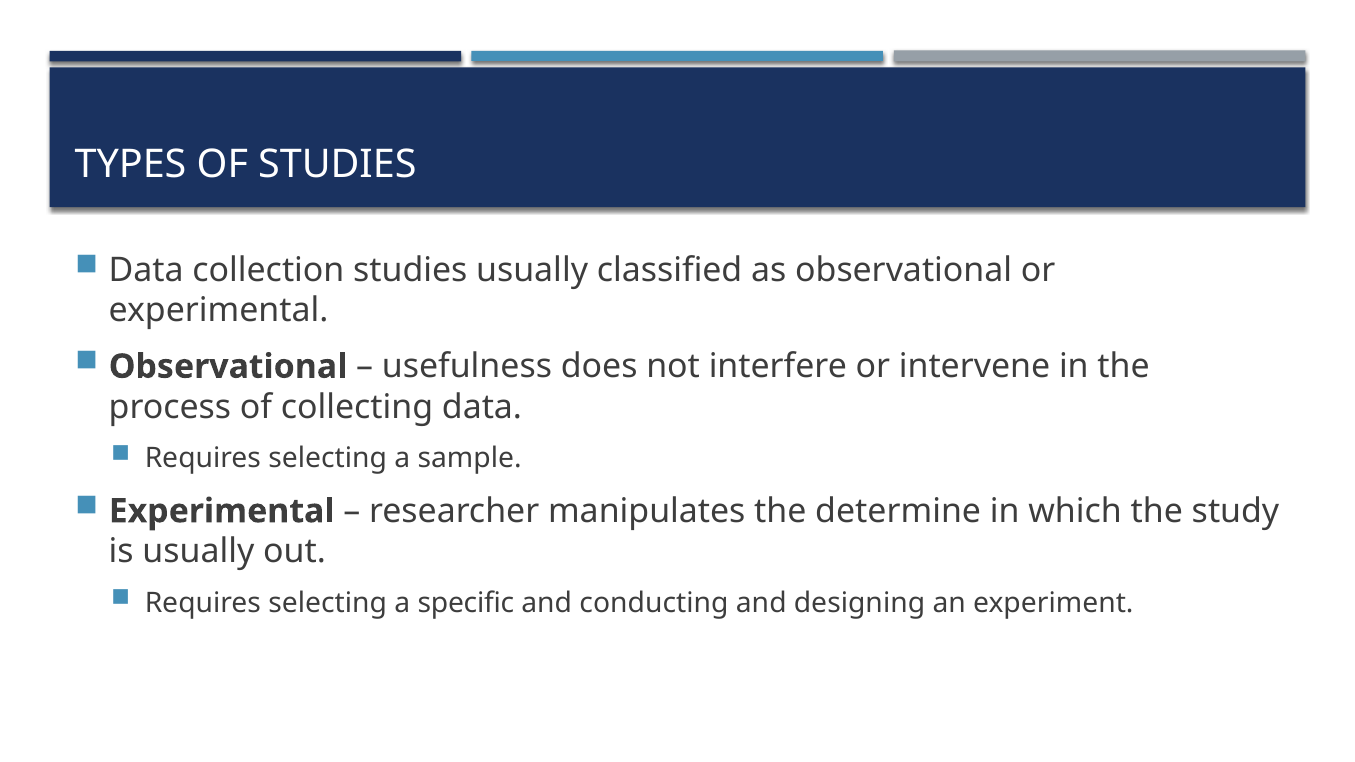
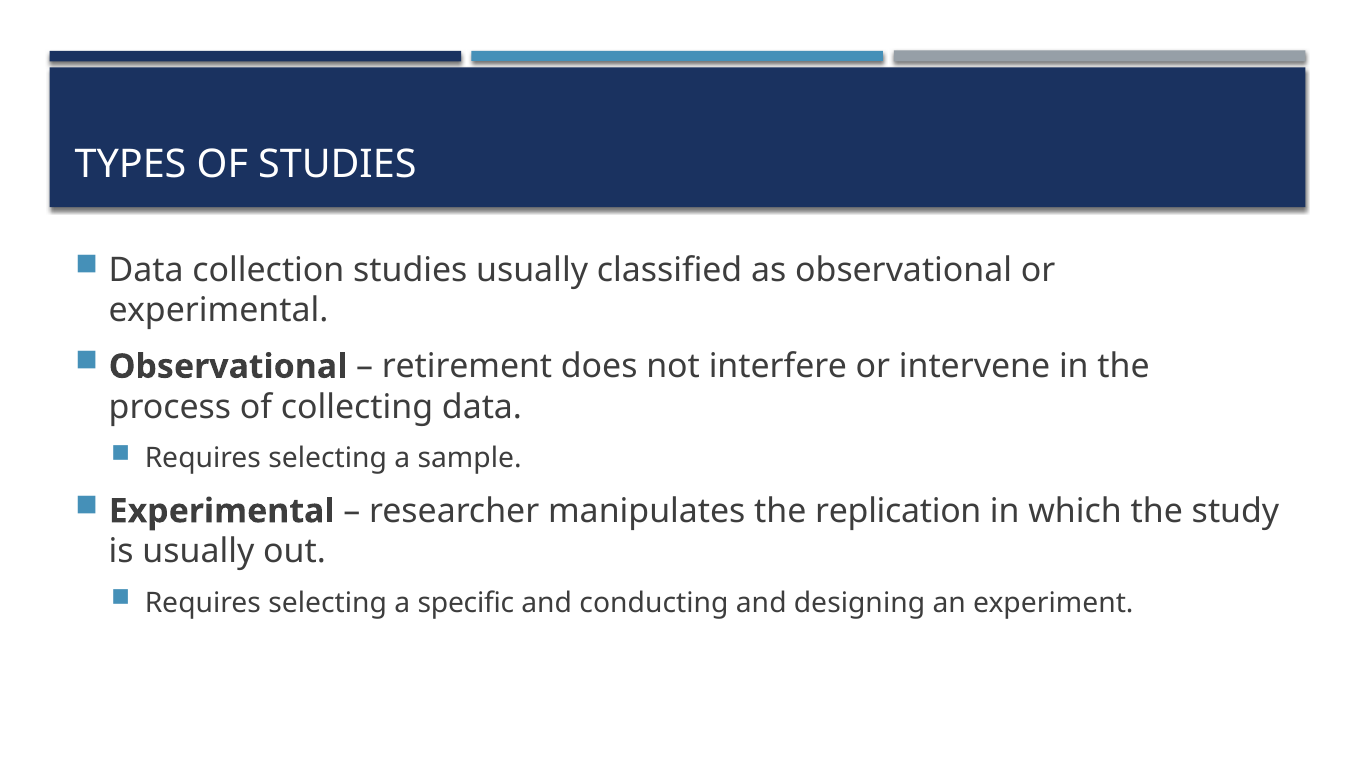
usefulness: usefulness -> retirement
determine: determine -> replication
